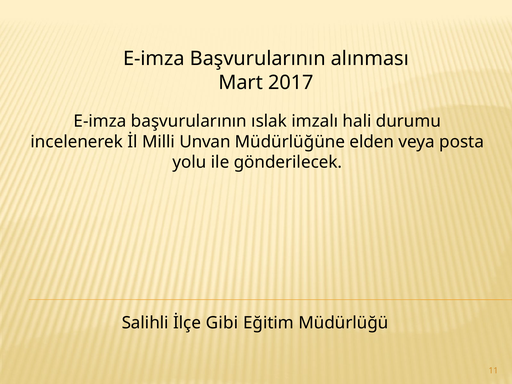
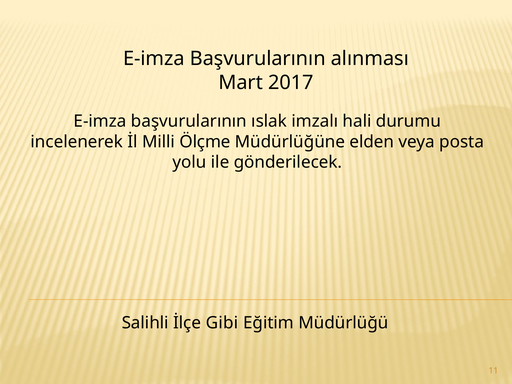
Unvan: Unvan -> Ölçme
